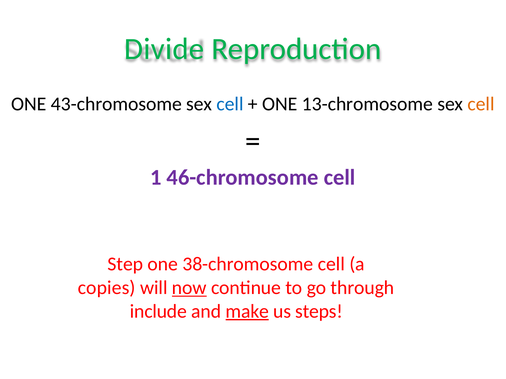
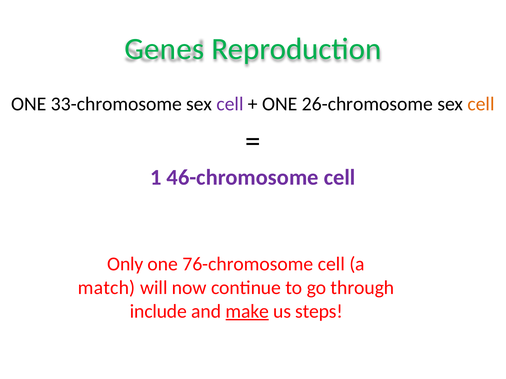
Divide: Divide -> Genes
43-chromosome: 43-chromosome -> 33-chromosome
cell at (230, 104) colour: blue -> purple
13-chromosome: 13-chromosome -> 26-chromosome
Step: Step -> Only
38-chromosome: 38-chromosome -> 76-chromosome
copies: copies -> match
now underline: present -> none
